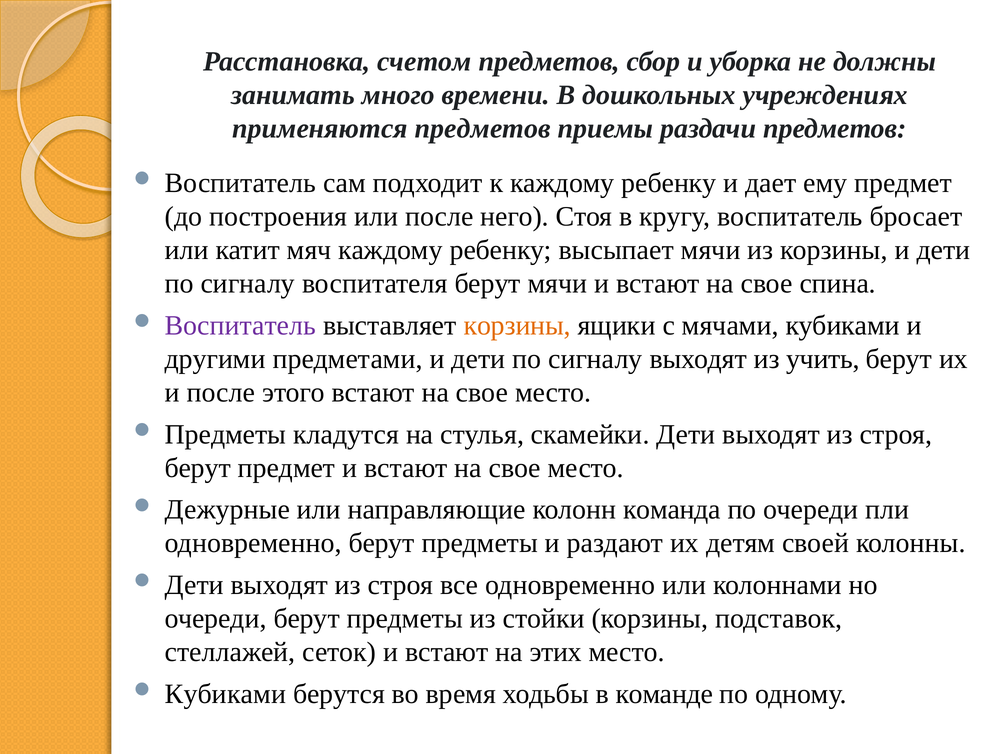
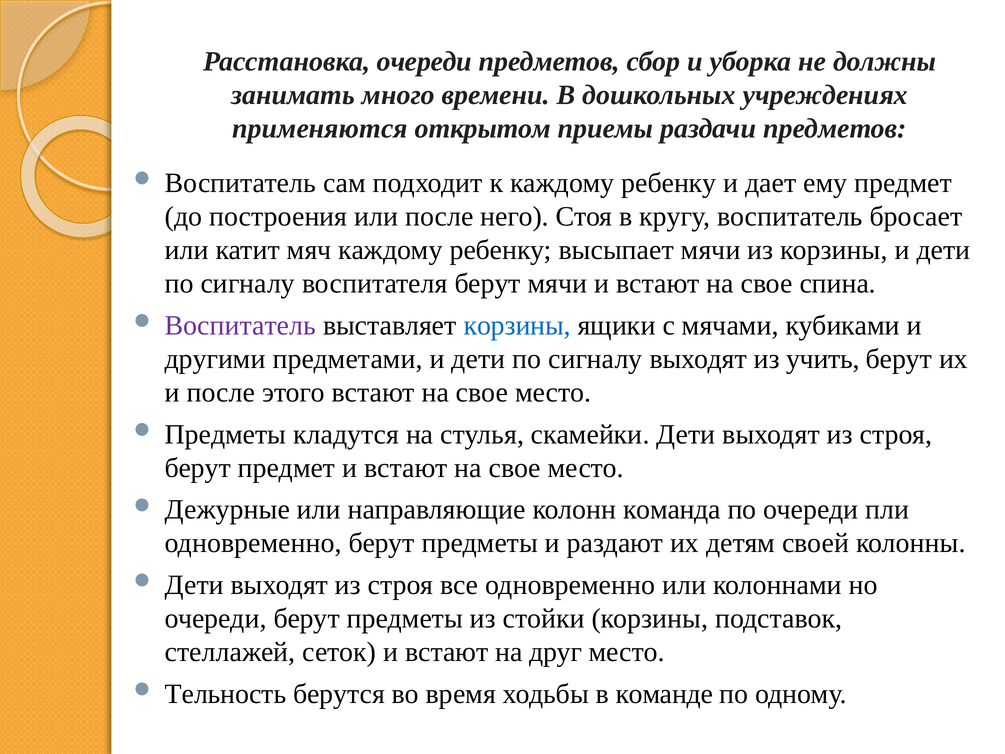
Расстановка счетом: счетом -> очереди
применяются предметов: предметов -> открытом
корзины at (517, 325) colour: orange -> blue
этих: этих -> друг
Кубиками at (225, 694): Кубиками -> Тельность
